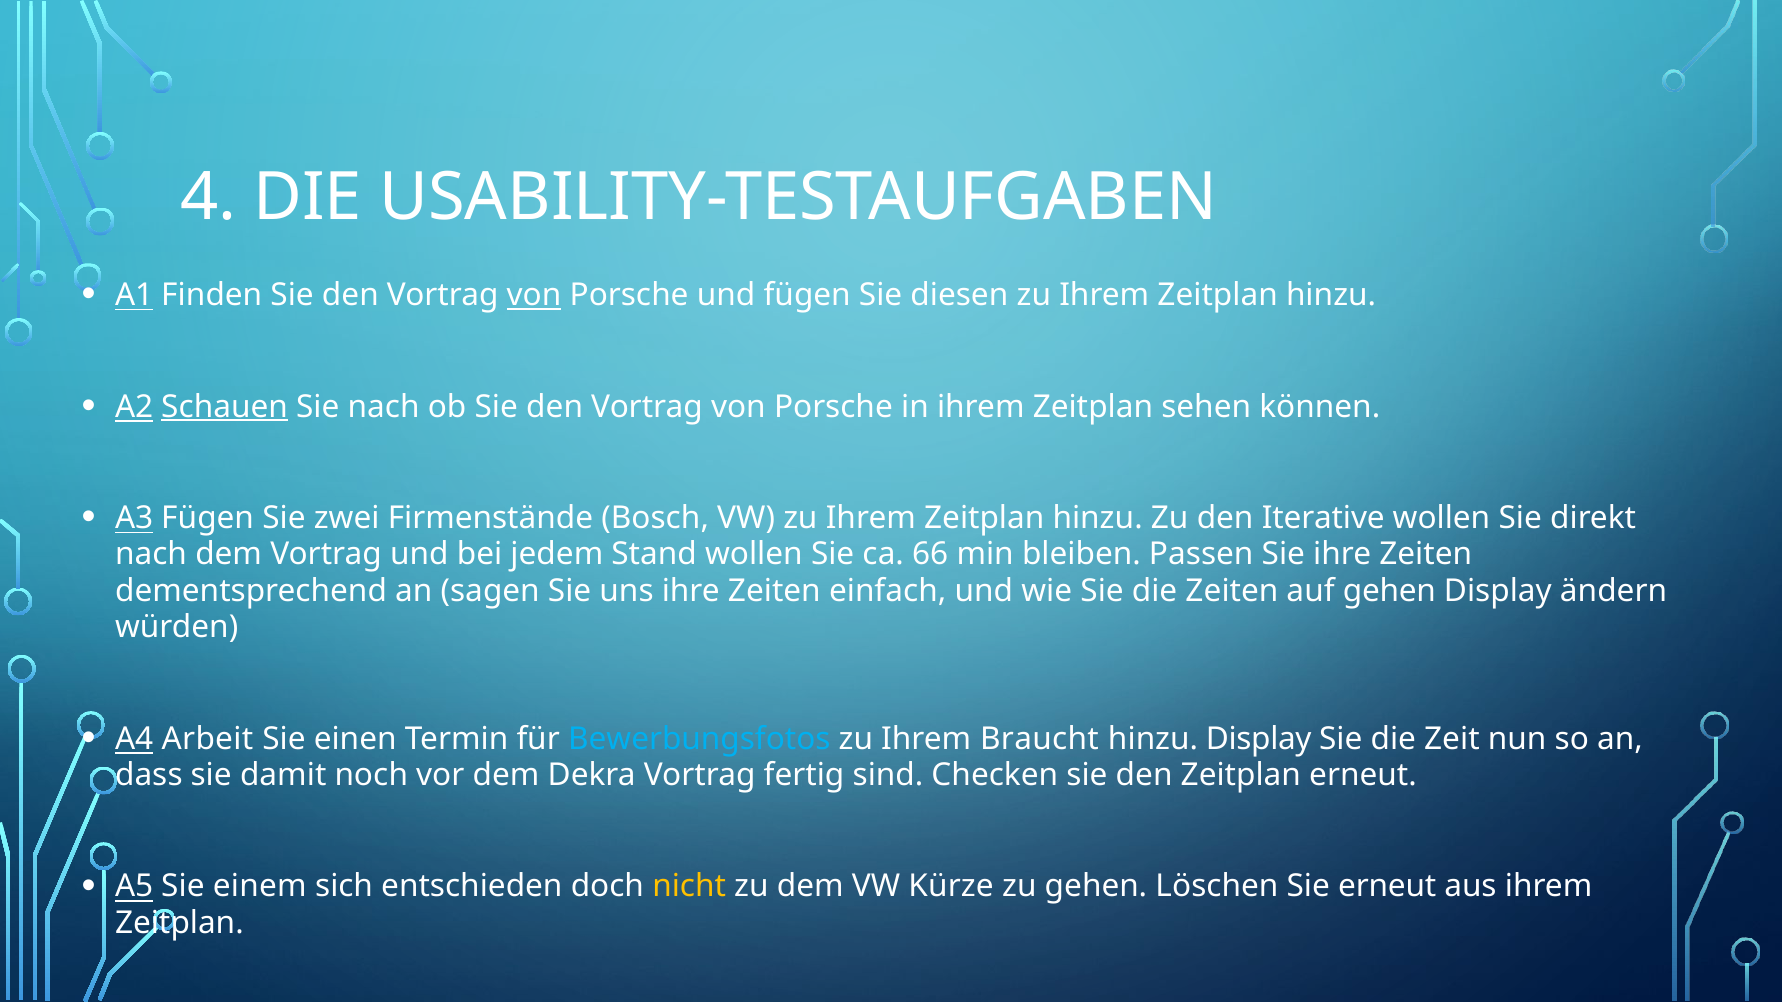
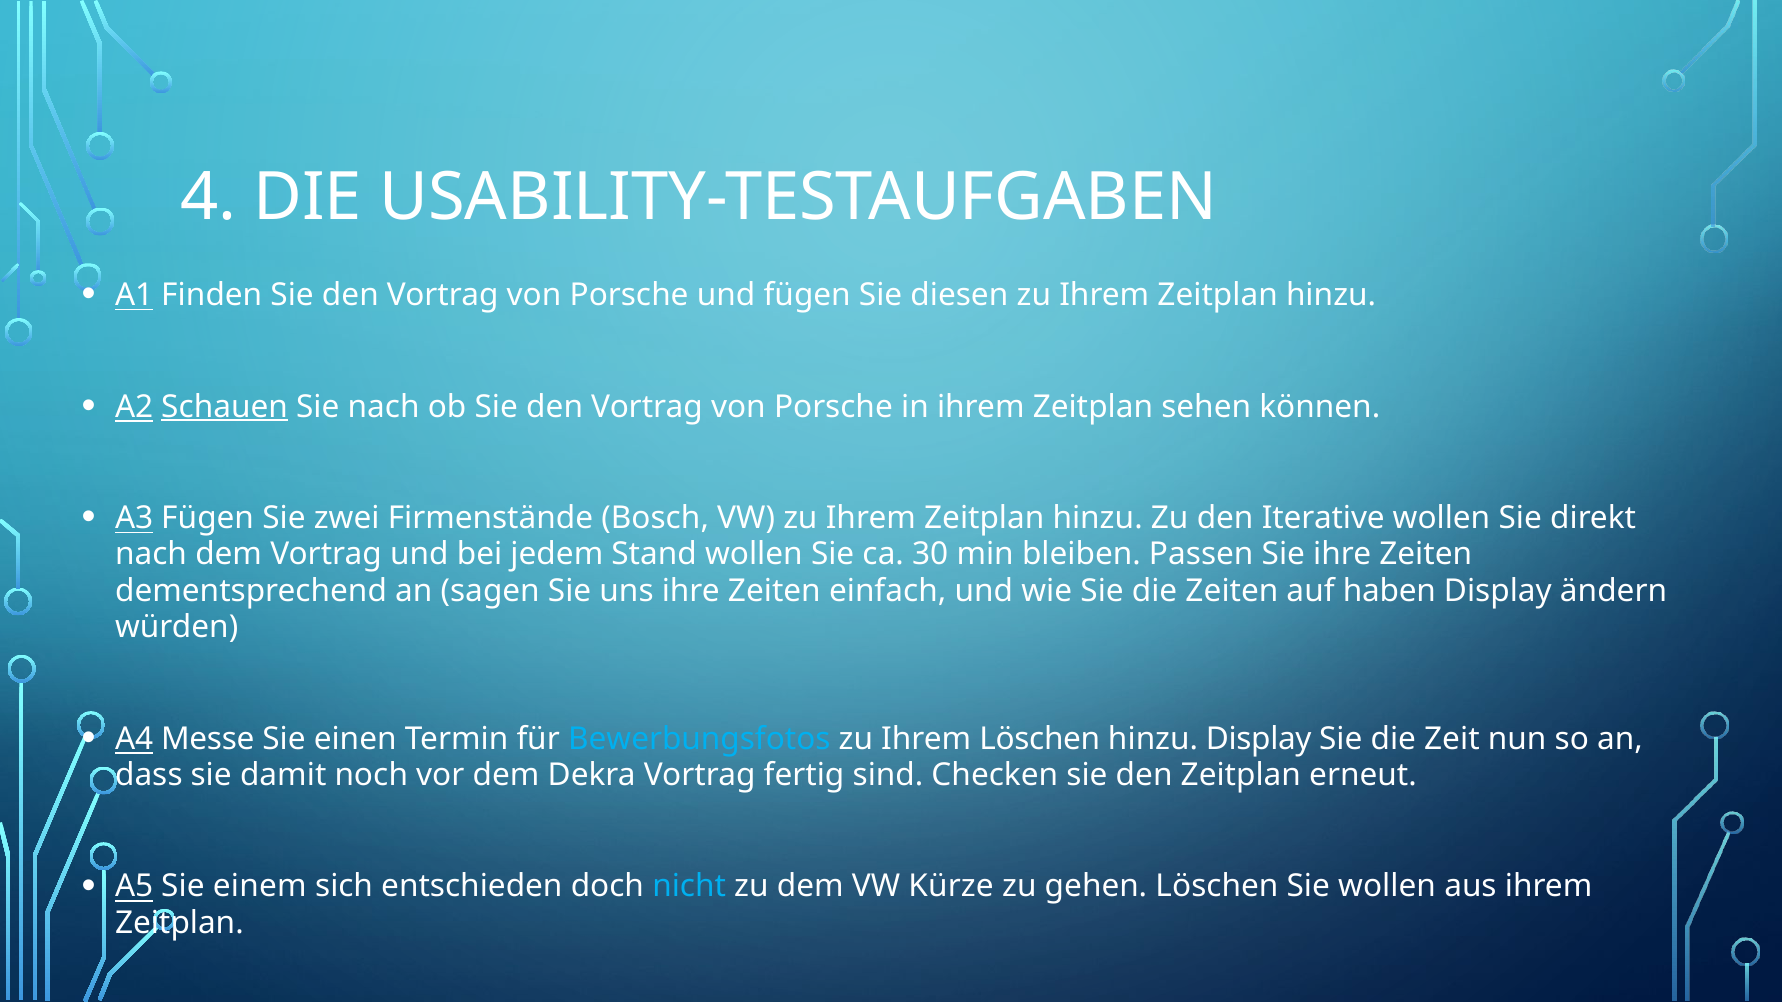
von at (534, 295) underline: present -> none
66: 66 -> 30
auf gehen: gehen -> haben
Arbeit: Arbeit -> Messe
Ihrem Braucht: Braucht -> Löschen
nicht colour: yellow -> light blue
Sie erneut: erneut -> wollen
